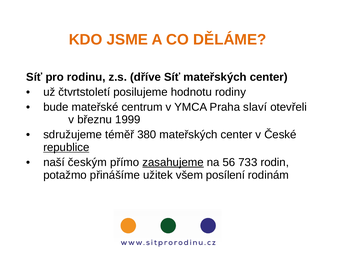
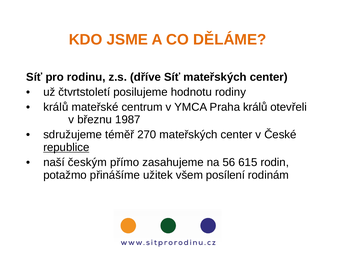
bude at (56, 107): bude -> králů
Praha slaví: slaví -> králů
1999: 1999 -> 1987
380: 380 -> 270
zasahujeme underline: present -> none
733: 733 -> 615
